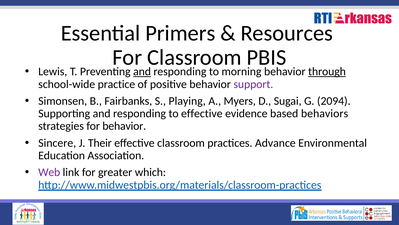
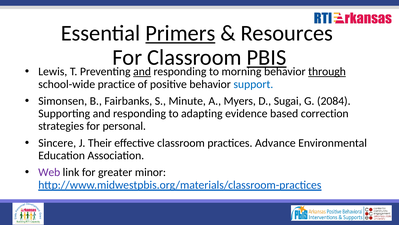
Primers underline: none -> present
PBIS underline: none -> present
support colour: purple -> blue
Playing: Playing -> Minute
2094: 2094 -> 2084
to effective: effective -> adapting
behaviors: behaviors -> correction
for behavior: behavior -> personal
which: which -> minor
